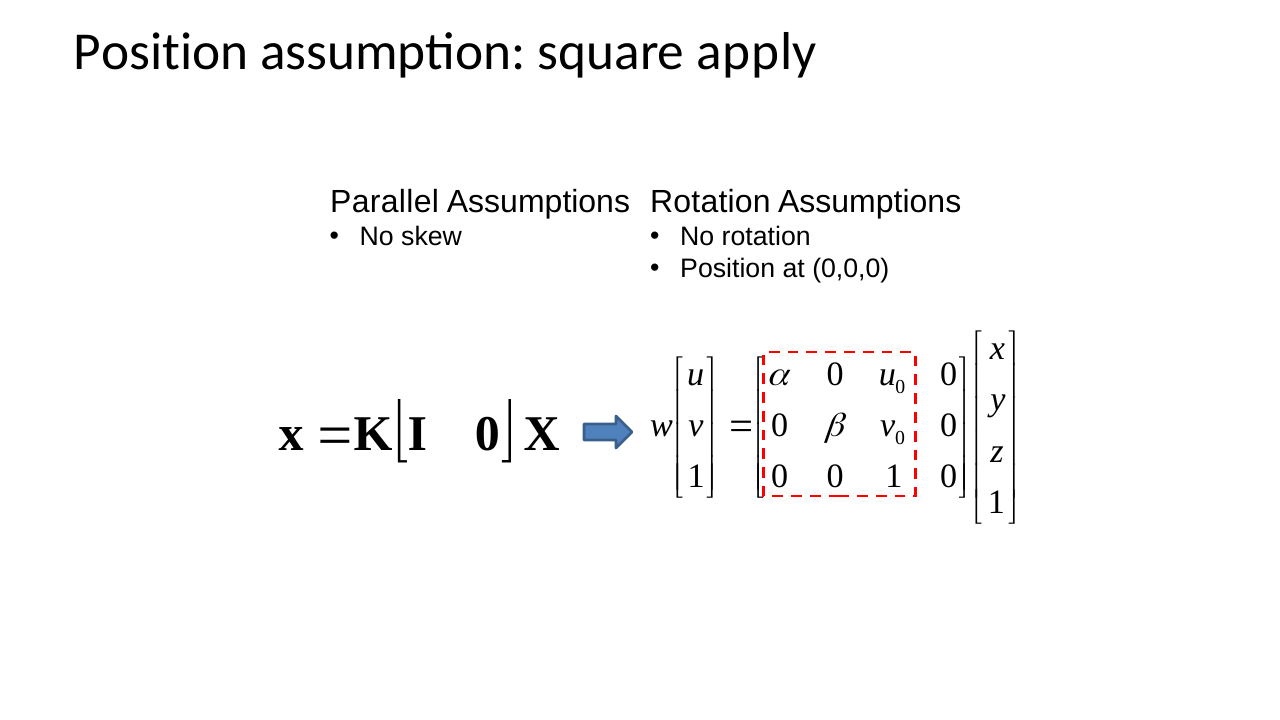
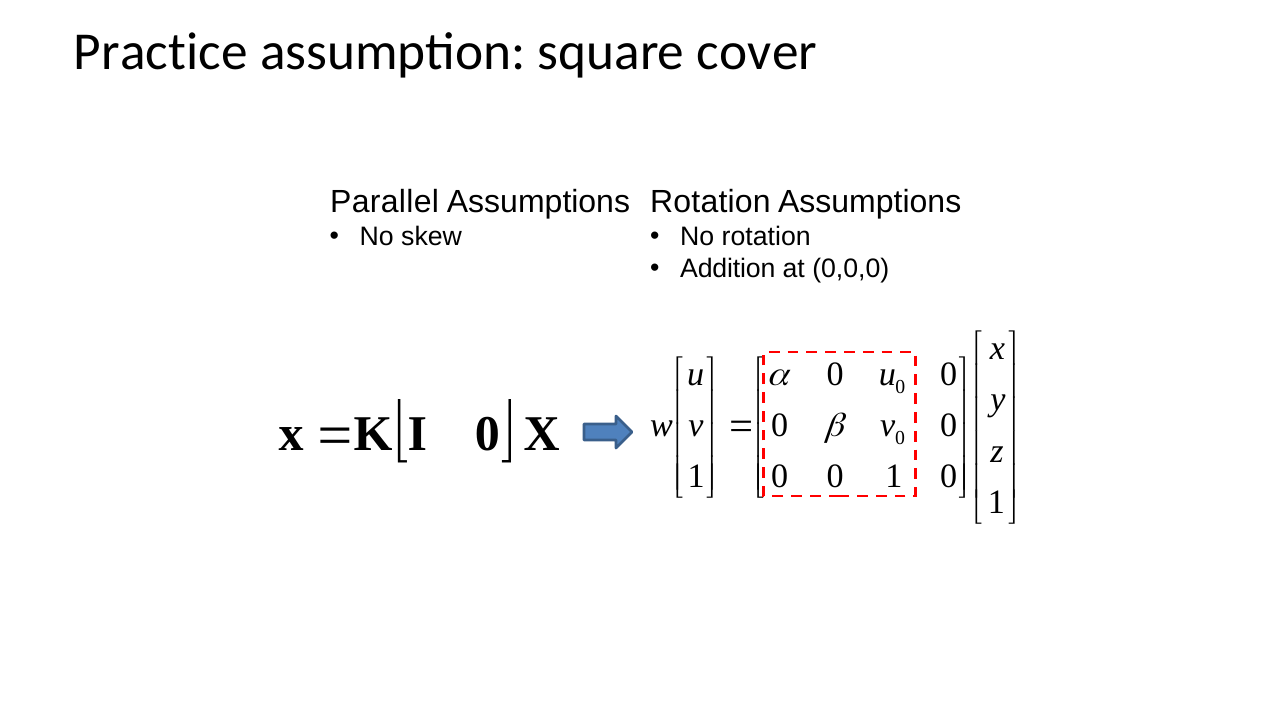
Position at (161, 52): Position -> Practice
apply: apply -> cover
Position at (728, 269): Position -> Addition
